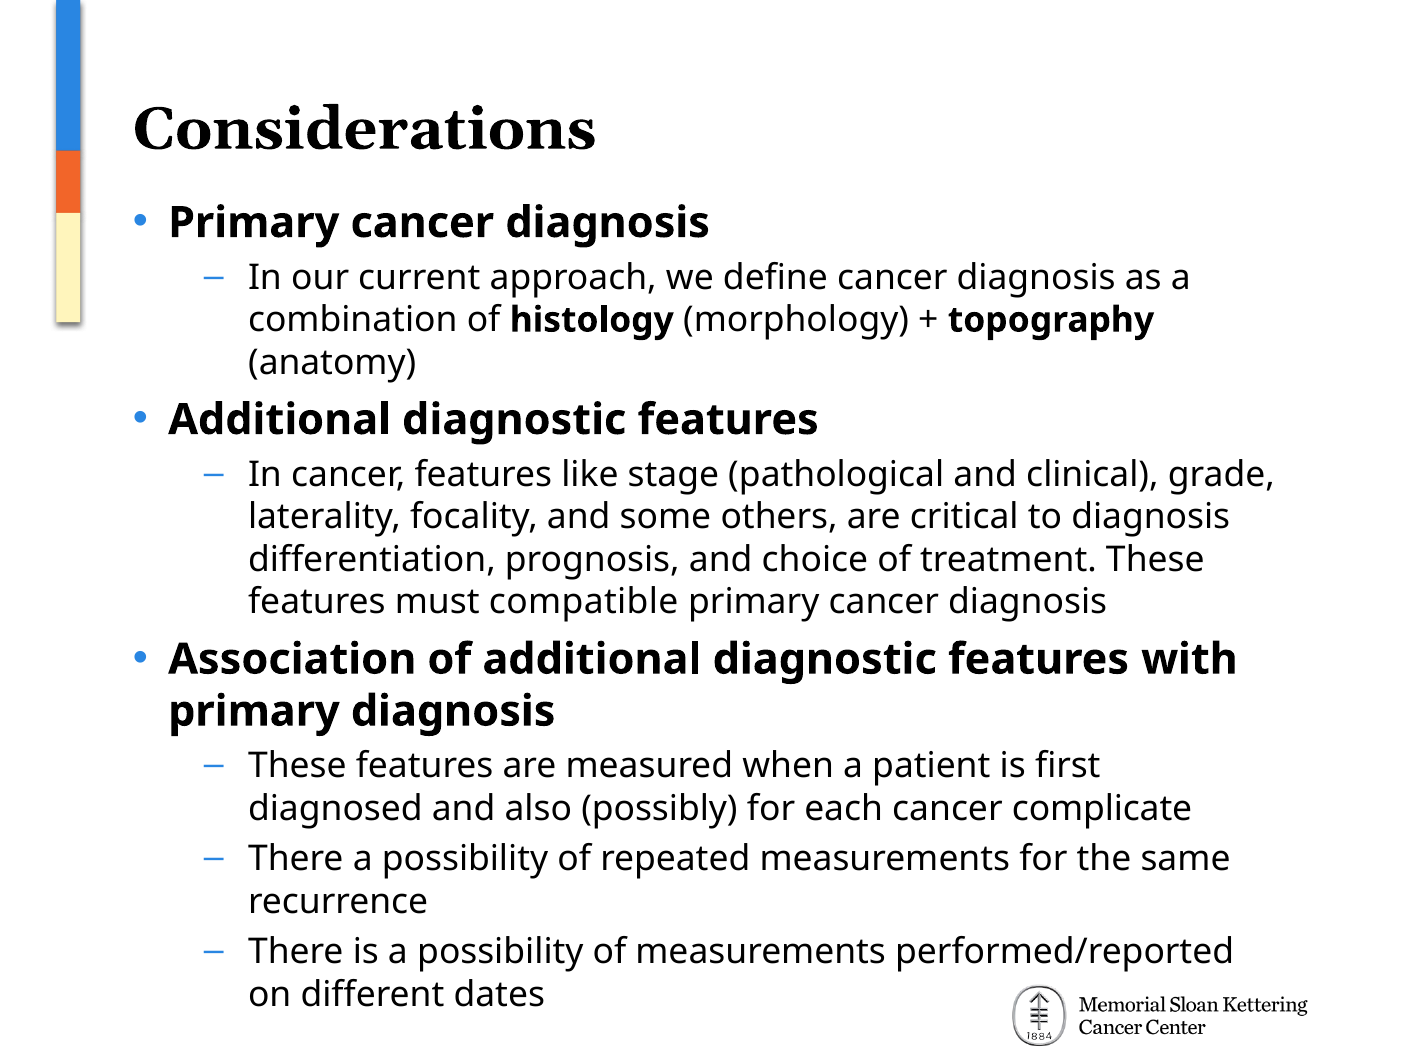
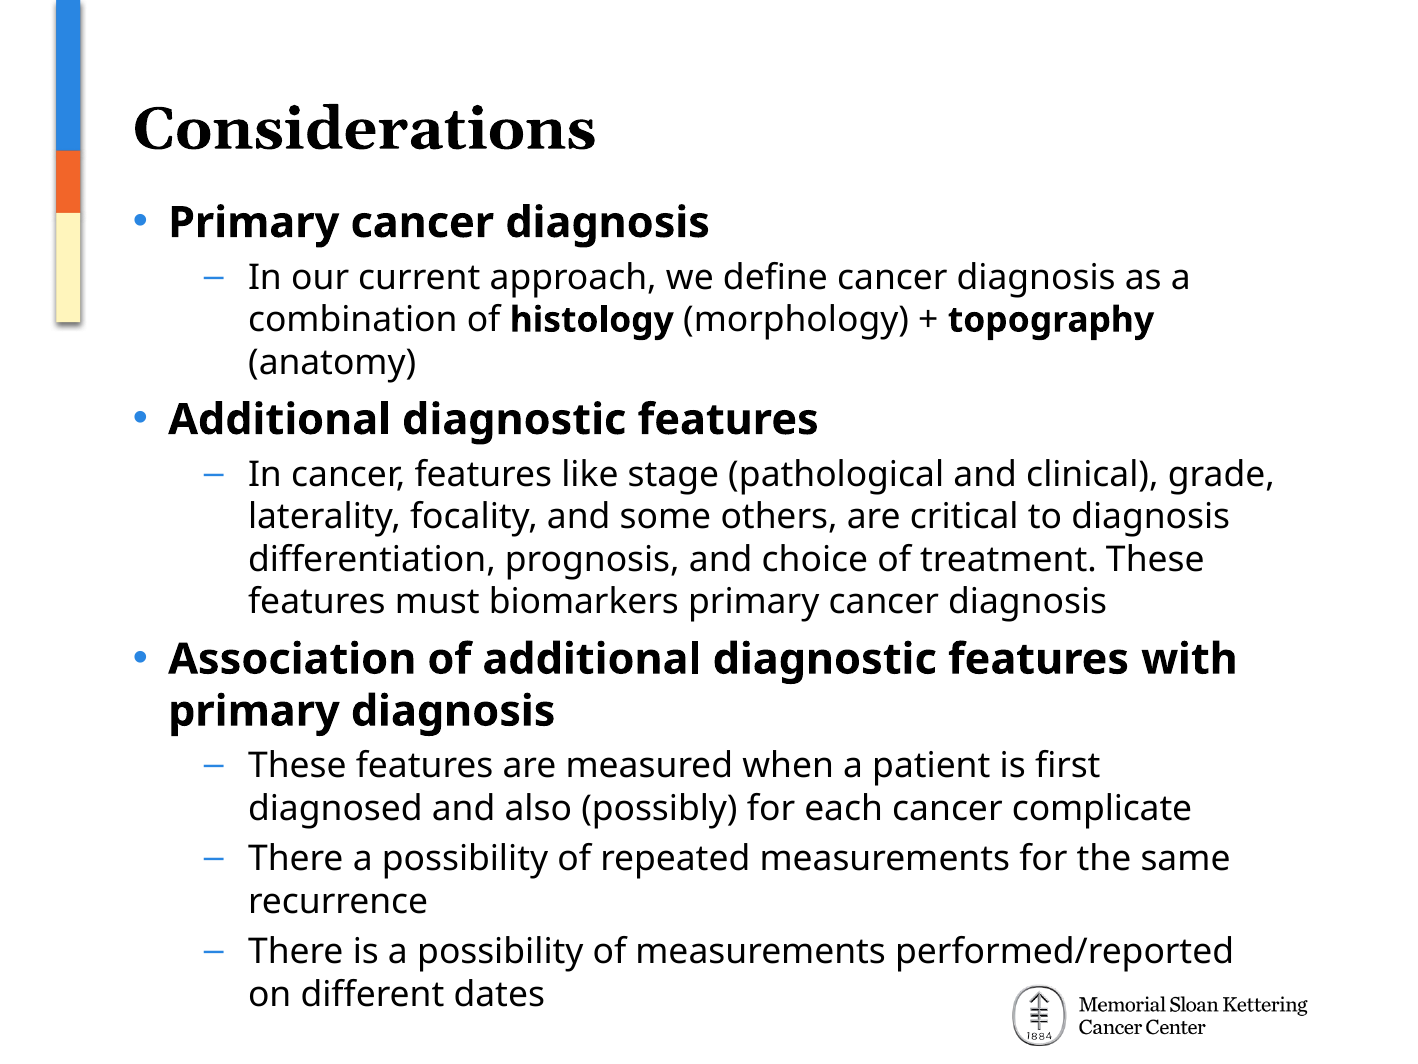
compatible: compatible -> biomarkers
